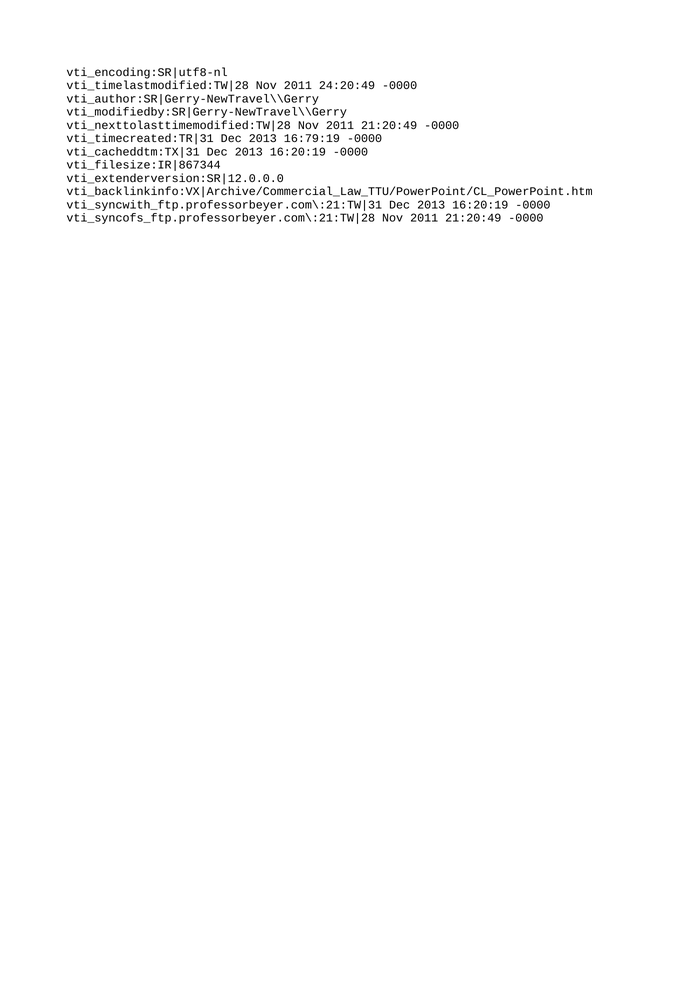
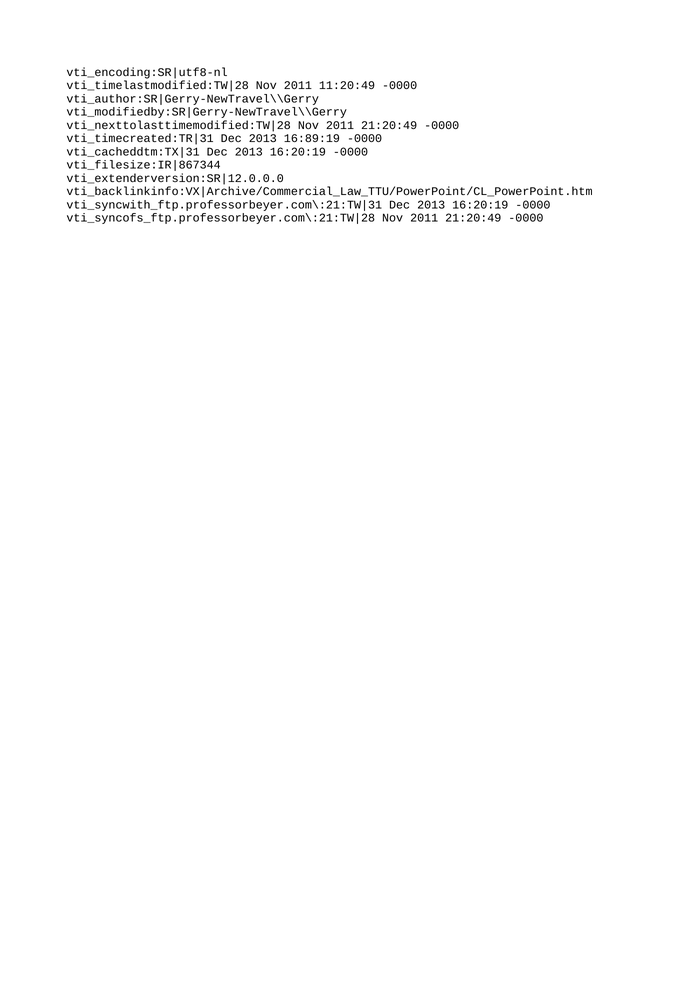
24:20:49: 24:20:49 -> 11:20:49
16:79:19: 16:79:19 -> 16:89:19
